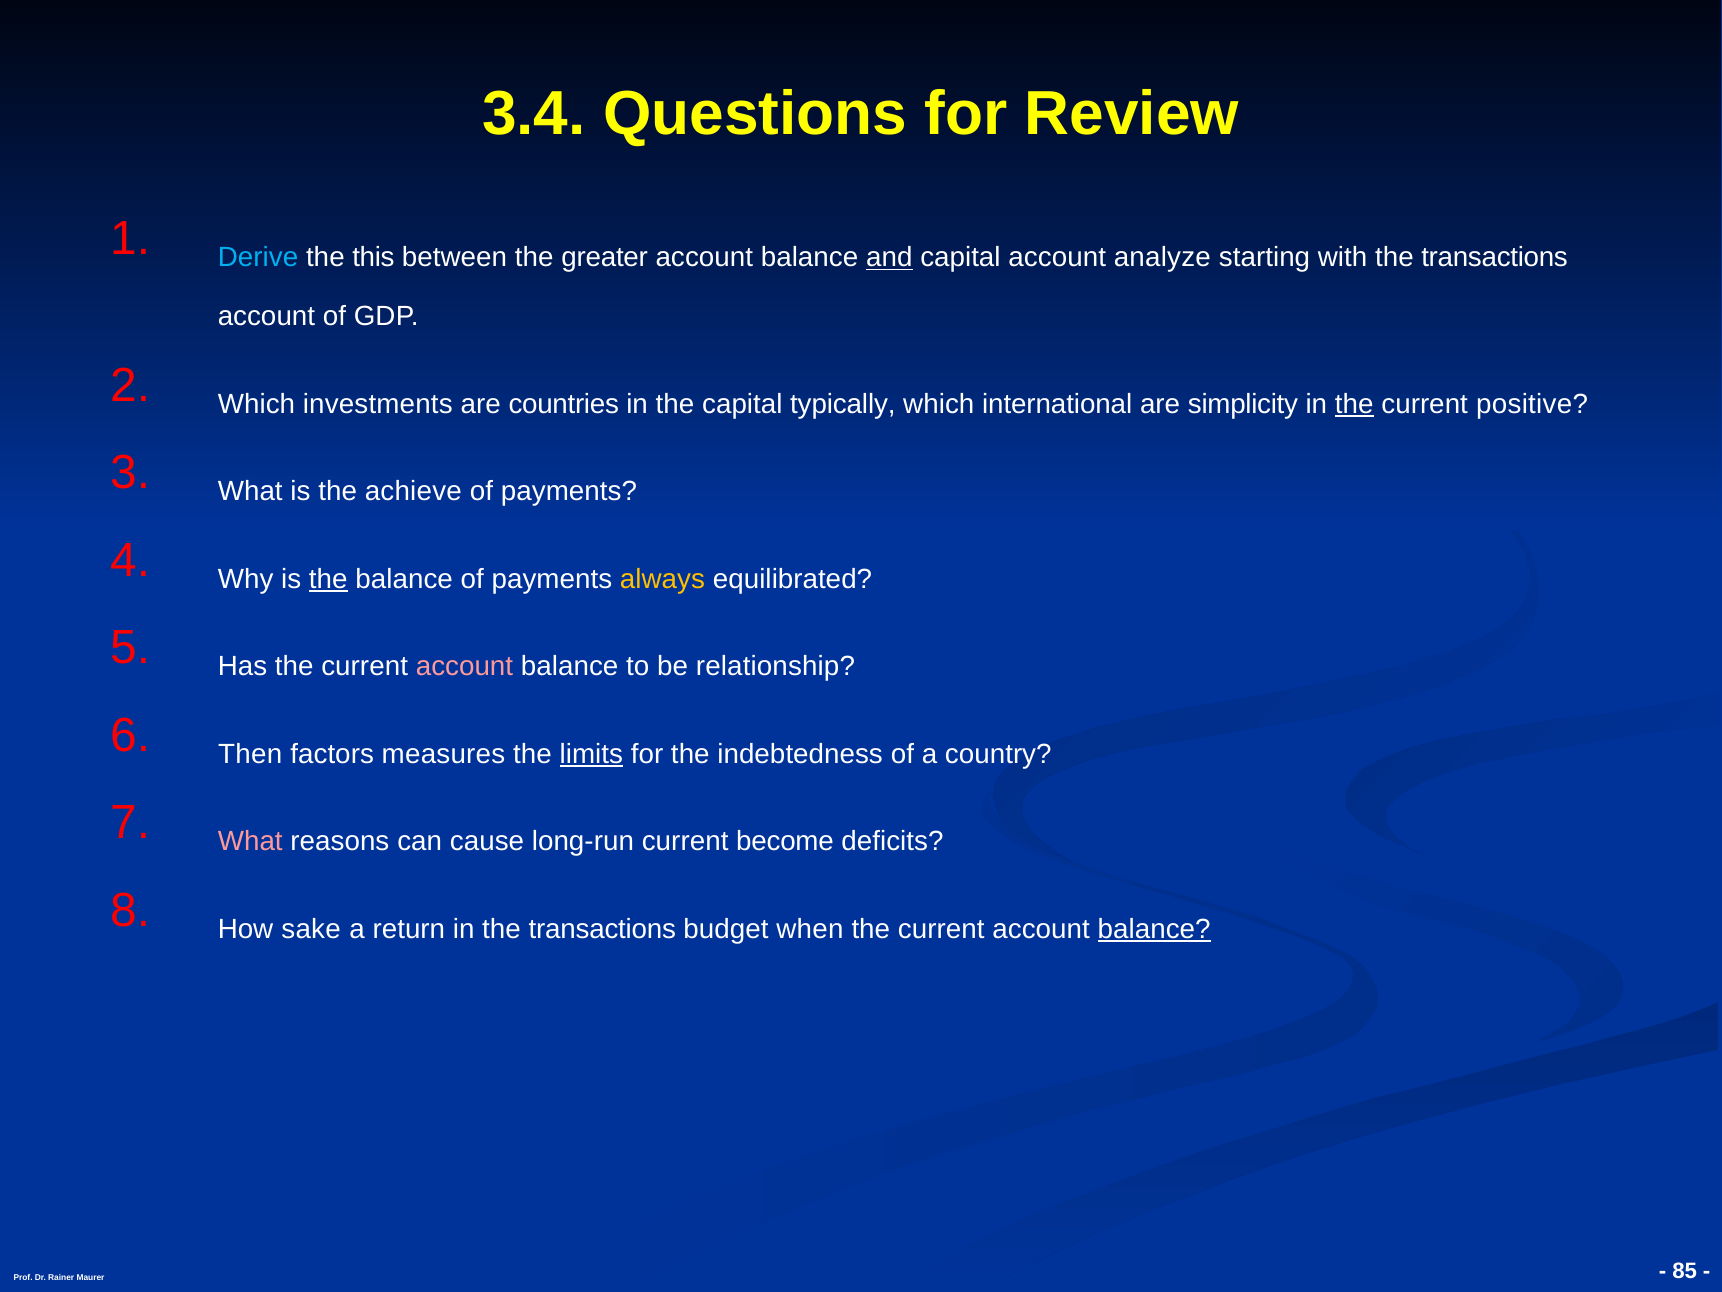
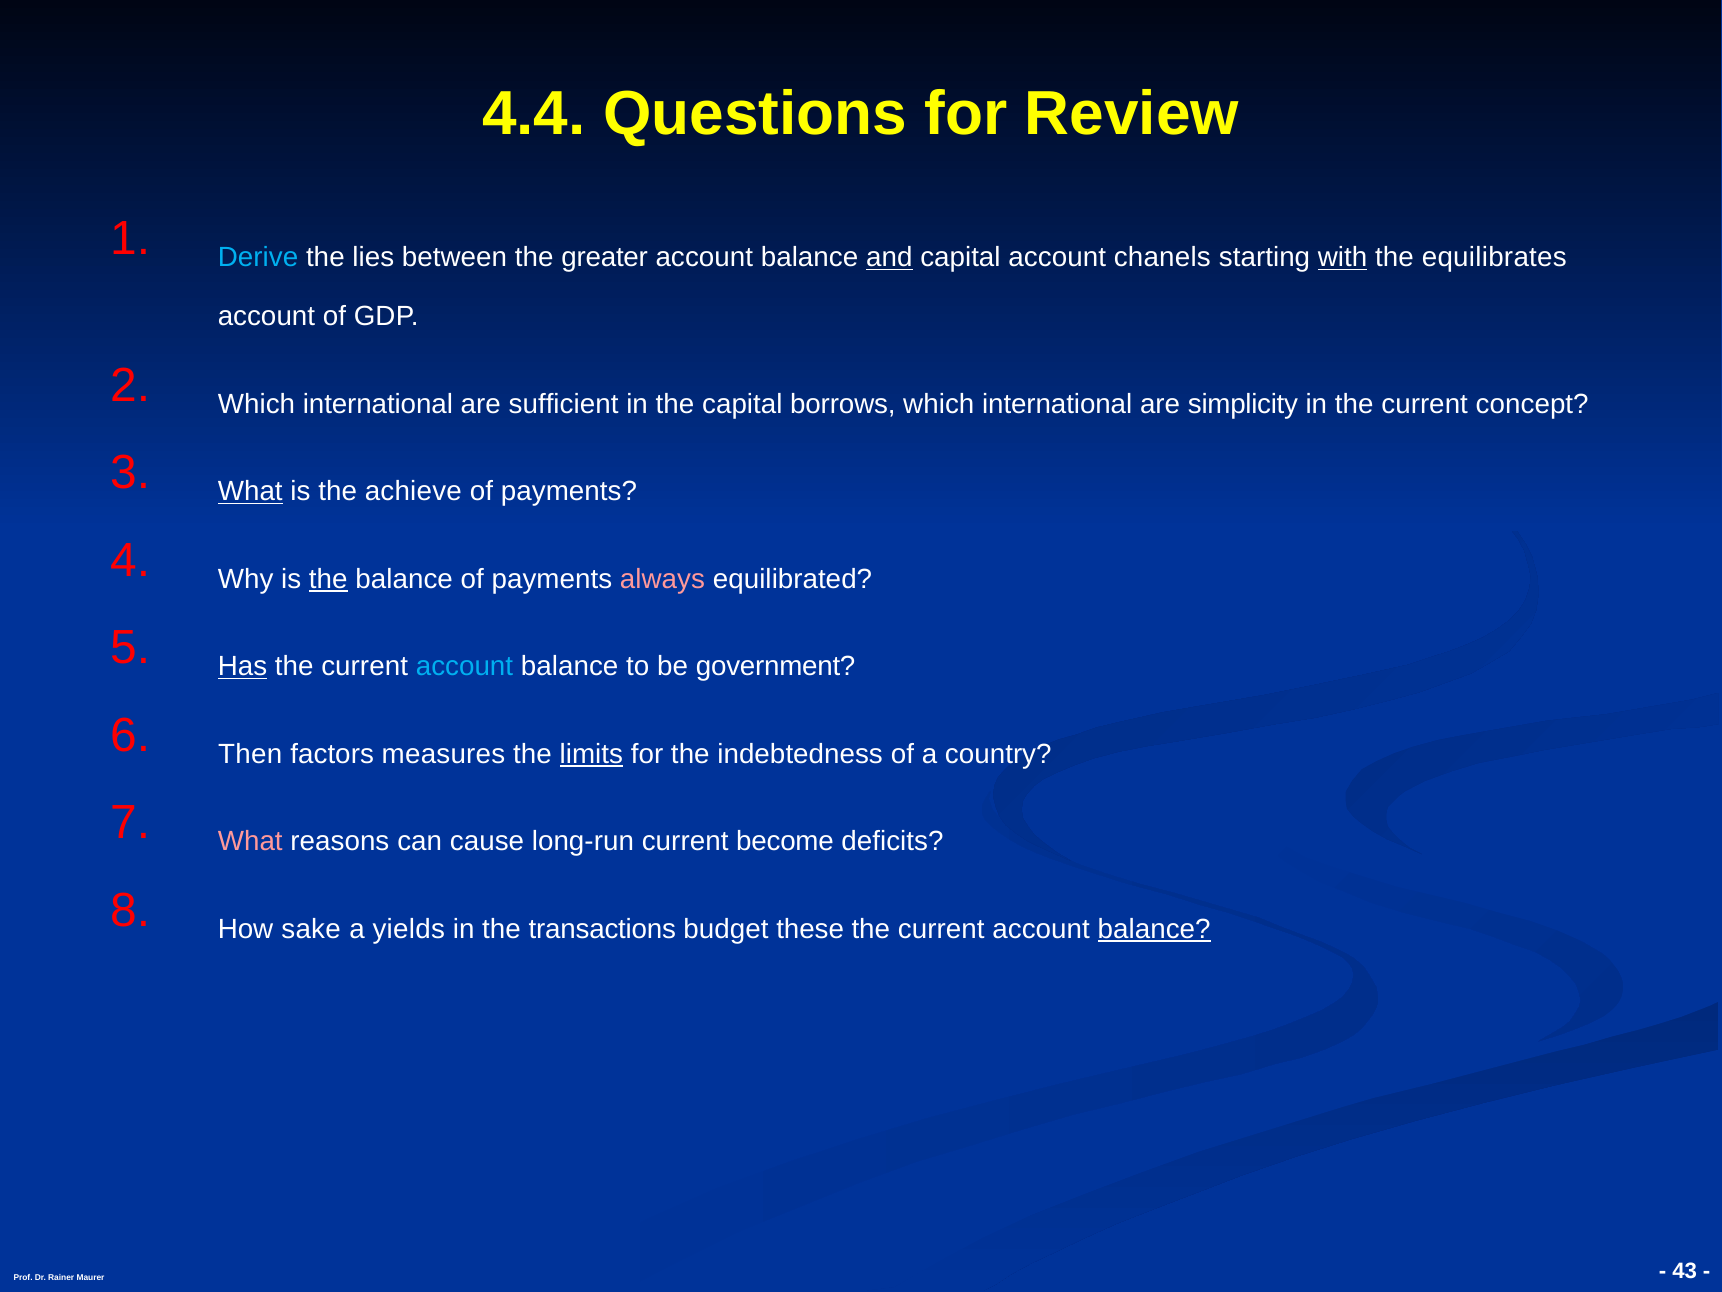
3.4: 3.4 -> 4.4
this: this -> lies
analyze: analyze -> chanels
with underline: none -> present
transactions at (1495, 258): transactions -> equilibrates
investments at (378, 404): investments -> international
countries: countries -> sufficient
typically: typically -> borrows
the at (1354, 404) underline: present -> none
positive: positive -> concept
What at (250, 491) underline: none -> present
always colour: yellow -> pink
Has underline: none -> present
account at (464, 666) colour: pink -> light blue
relationship: relationship -> government
return: return -> yields
when: when -> these
85: 85 -> 43
